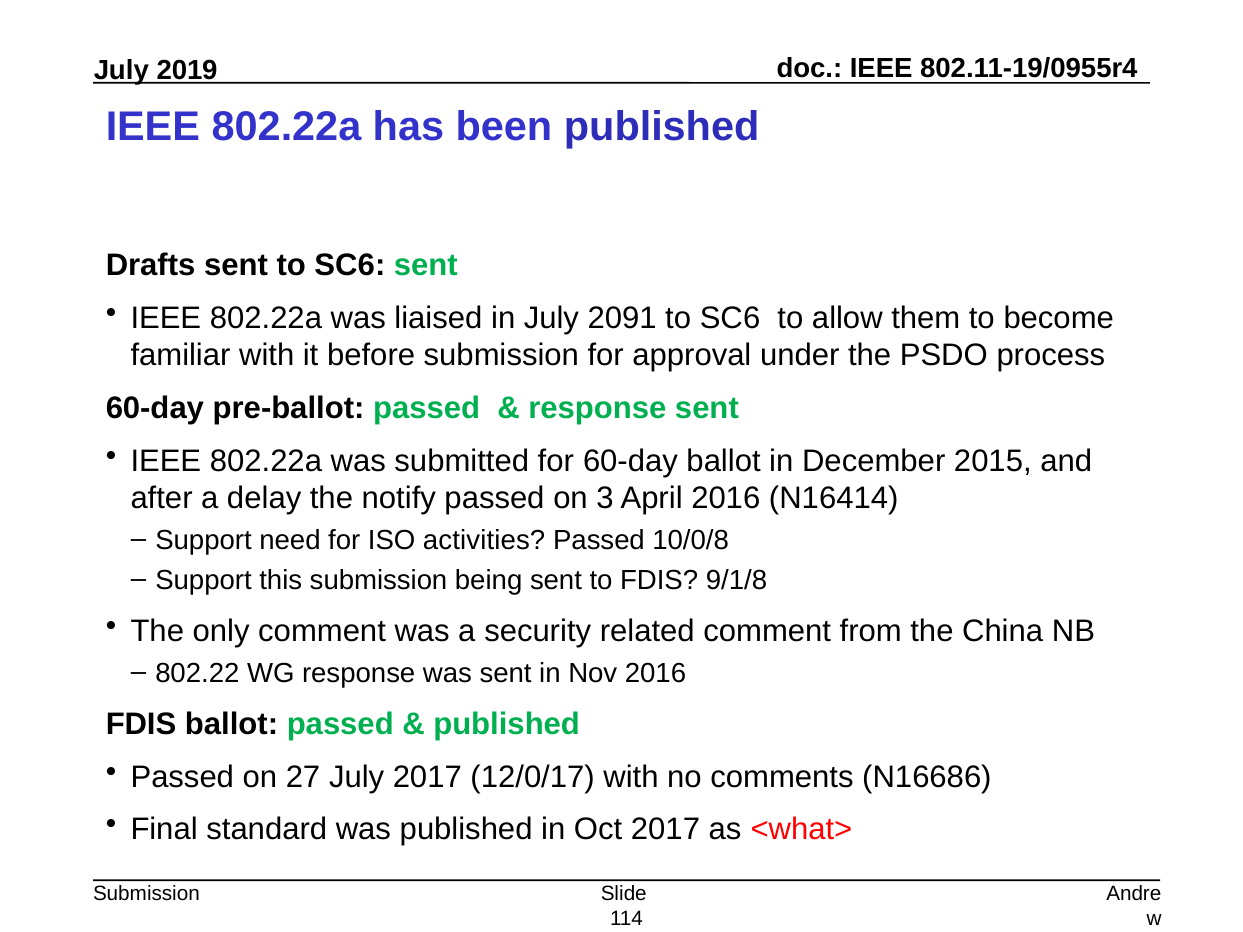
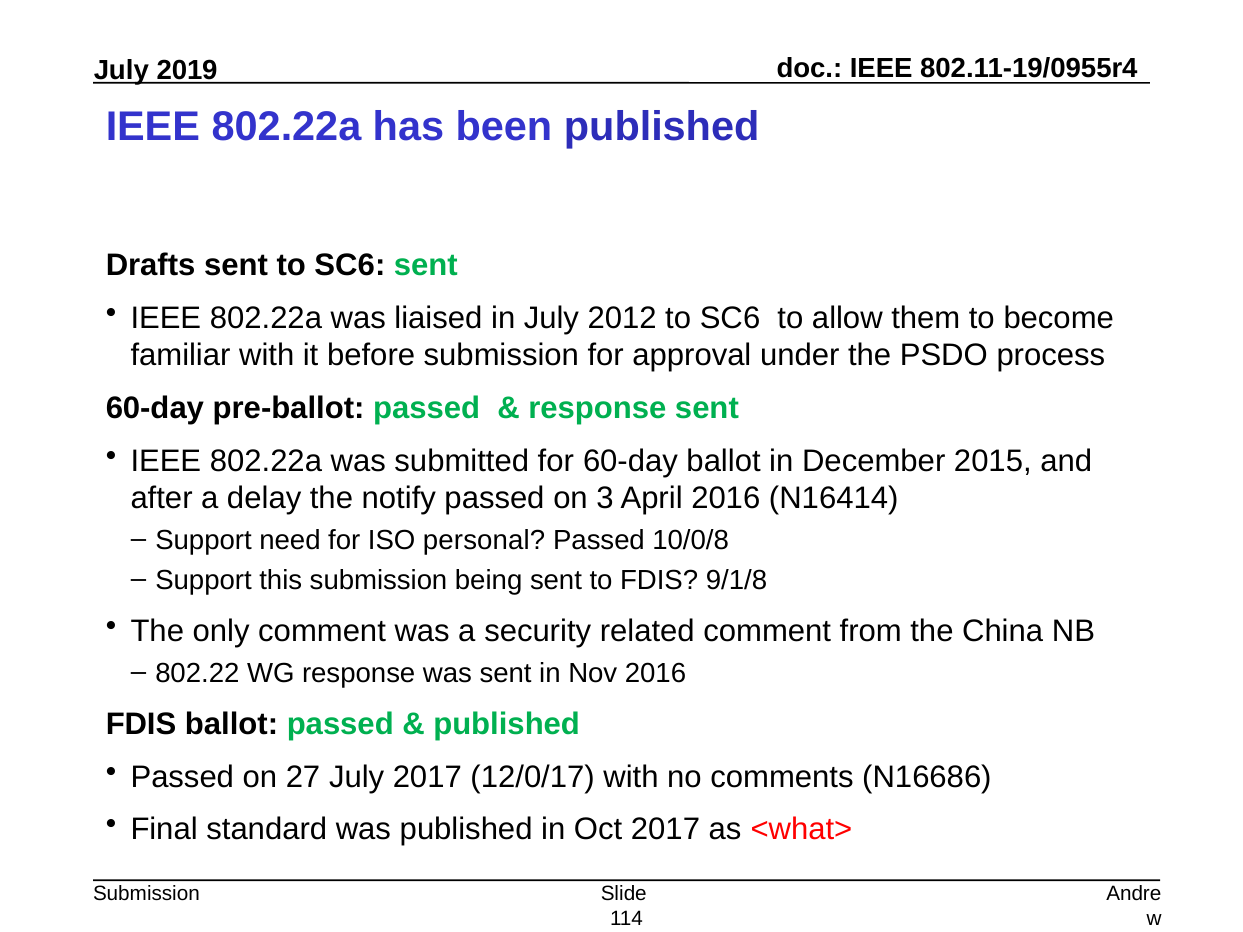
2091: 2091 -> 2012
activities: activities -> personal
